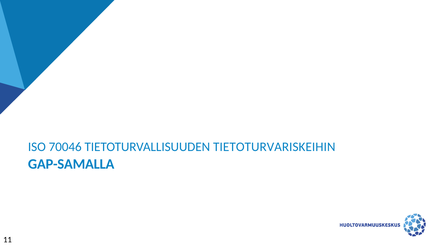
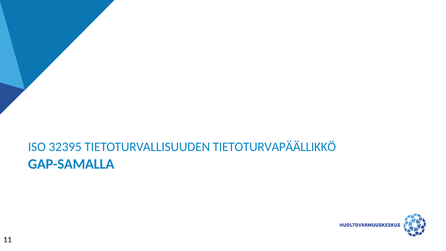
70046: 70046 -> 32395
TIETOTURVARISKEIHIN: TIETOTURVARISKEIHIN -> TIETOTURVAPÄÄLLIKKÖ
